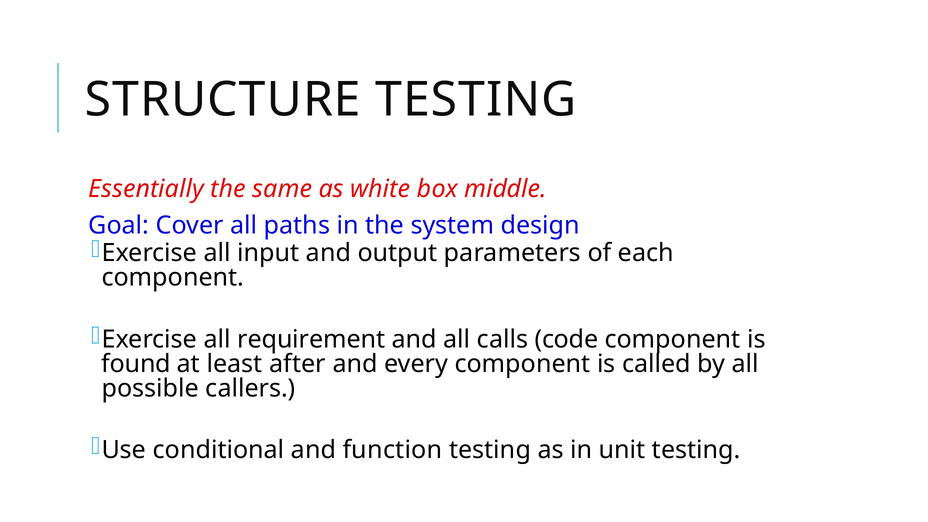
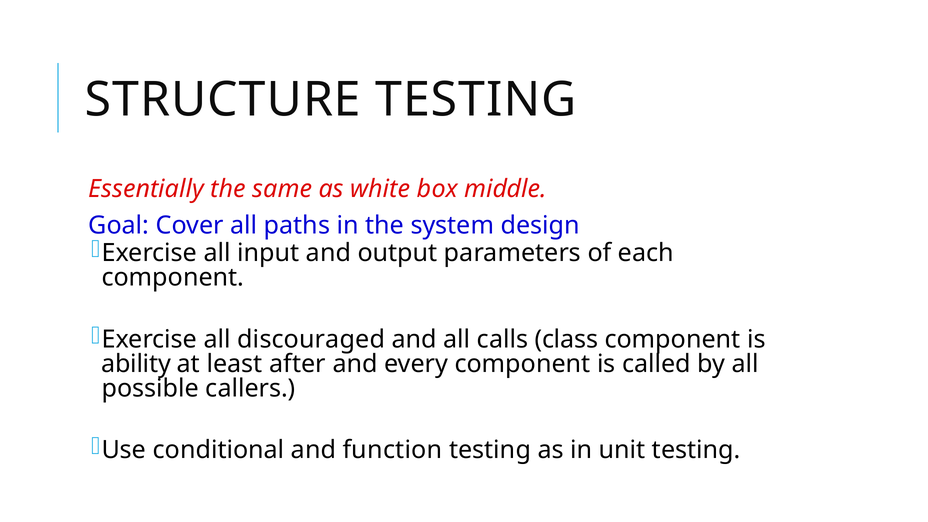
requirement: requirement -> discouraged
code: code -> class
found: found -> ability
